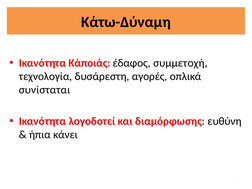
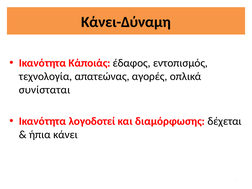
Κάτω-Δύναμη: Κάτω-Δύναμη -> Κάνει-Δύναμη
συμμετοχή: συμμετοχή -> εντοπισμός
δυσάρεστη: δυσάρεστη -> απατεώνας
ευθύνη: ευθύνη -> δέχεται
